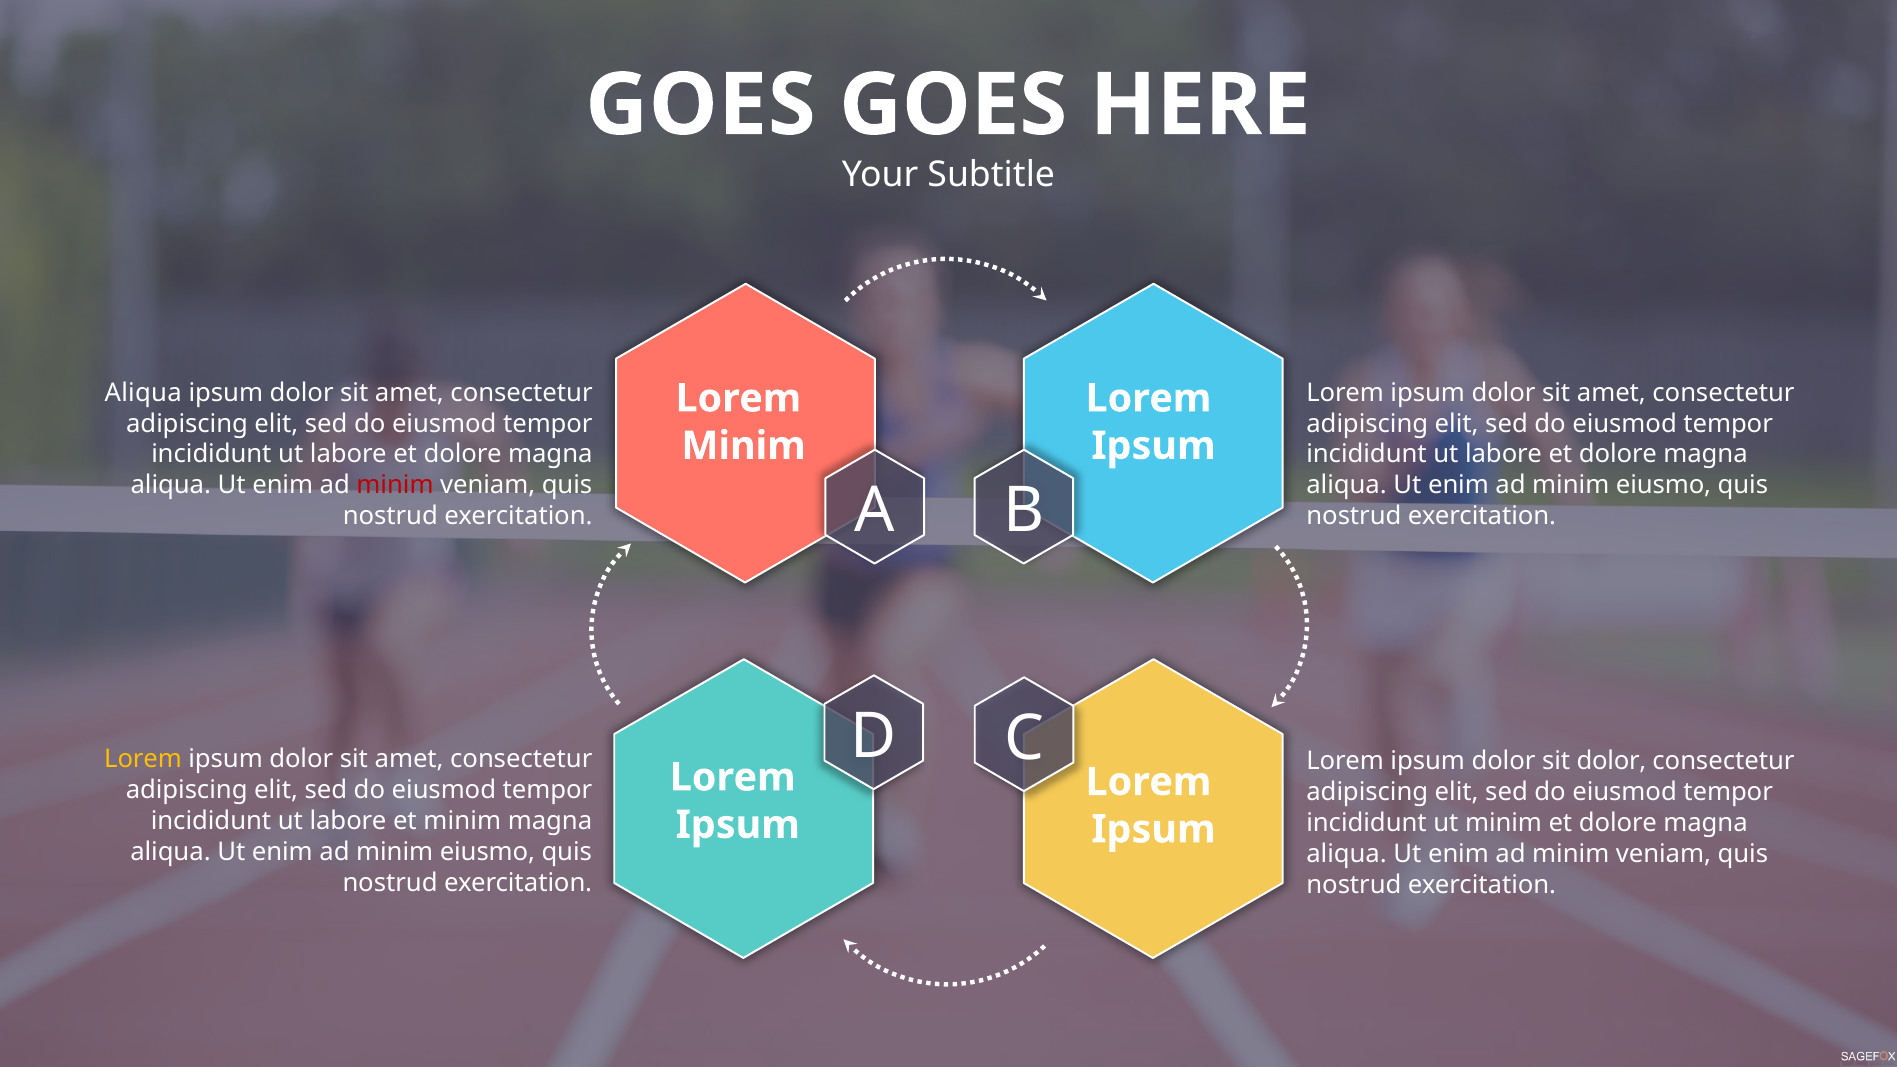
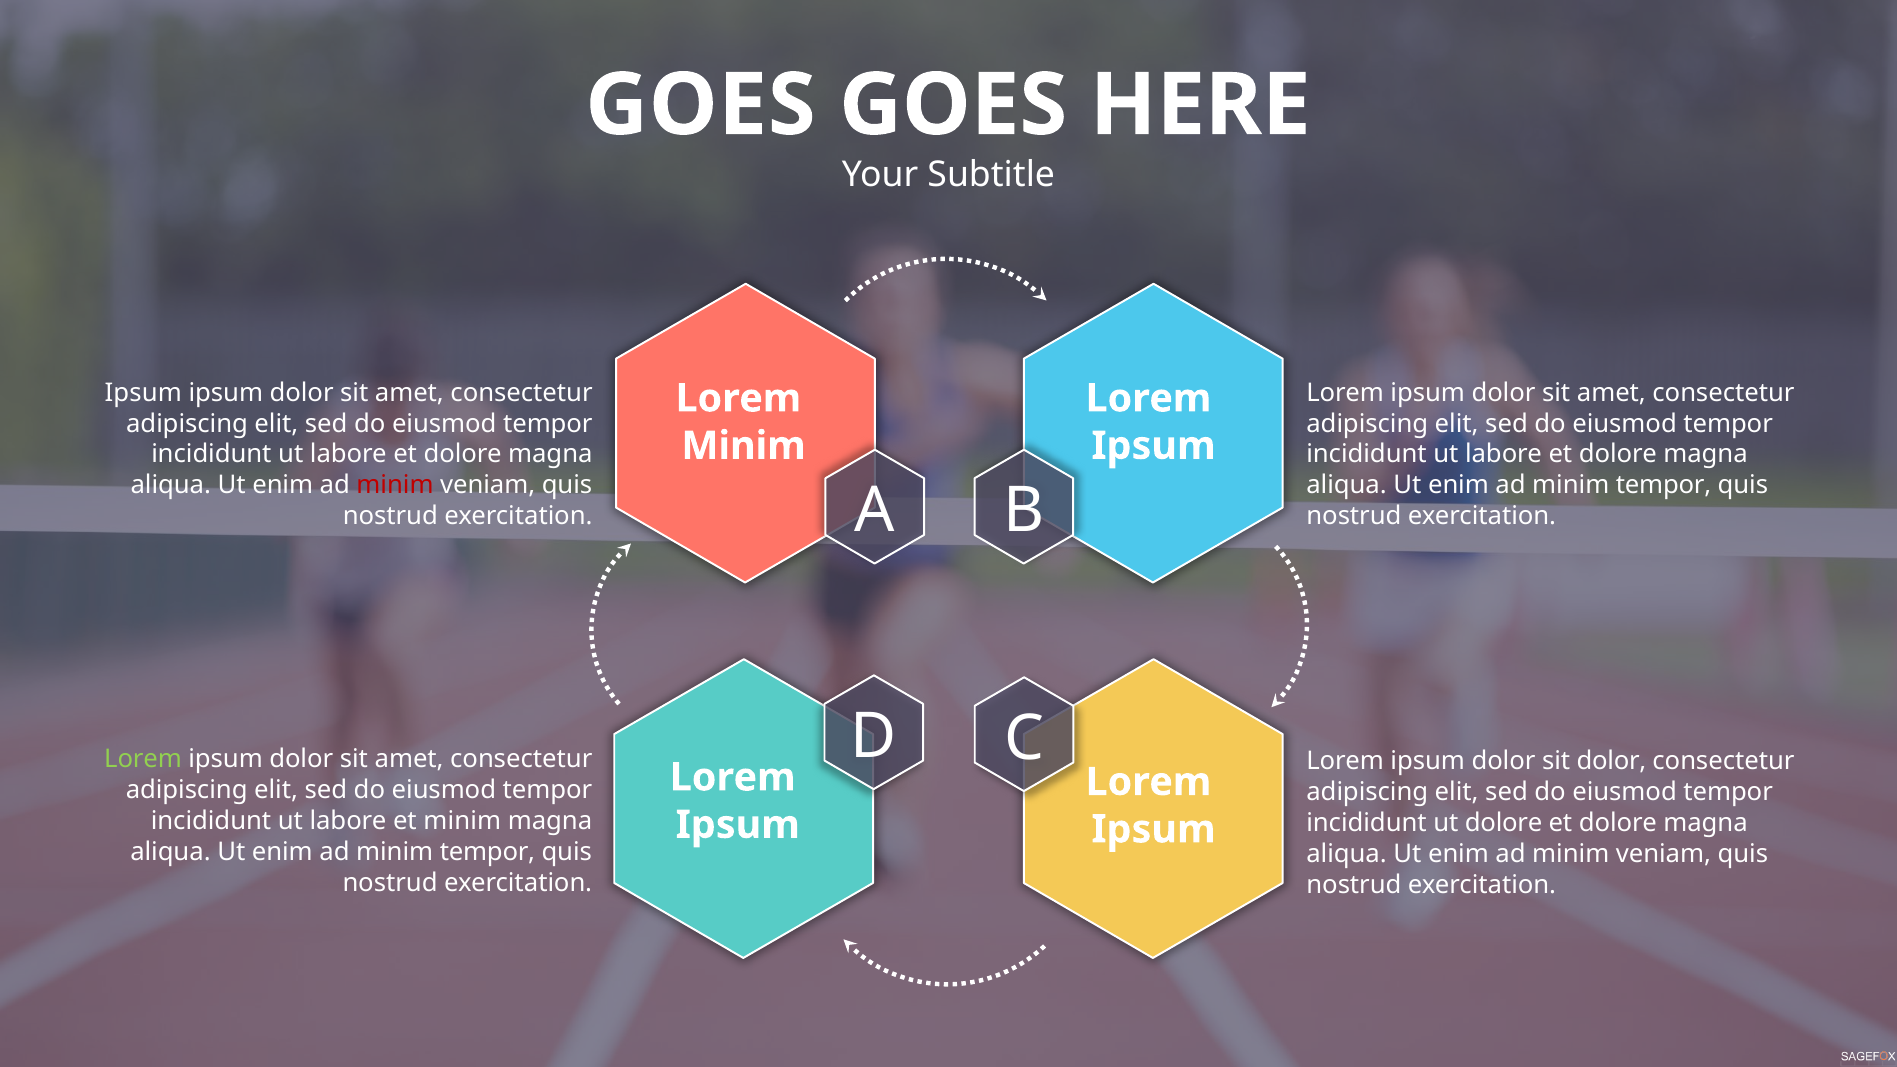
Aliqua at (143, 393): Aliqua -> Ipsum
eiusmo at (1664, 485): eiusmo -> tempor
Lorem at (143, 759) colour: yellow -> light green
ut minim: minim -> dolore
eiusmo at (487, 852): eiusmo -> tempor
